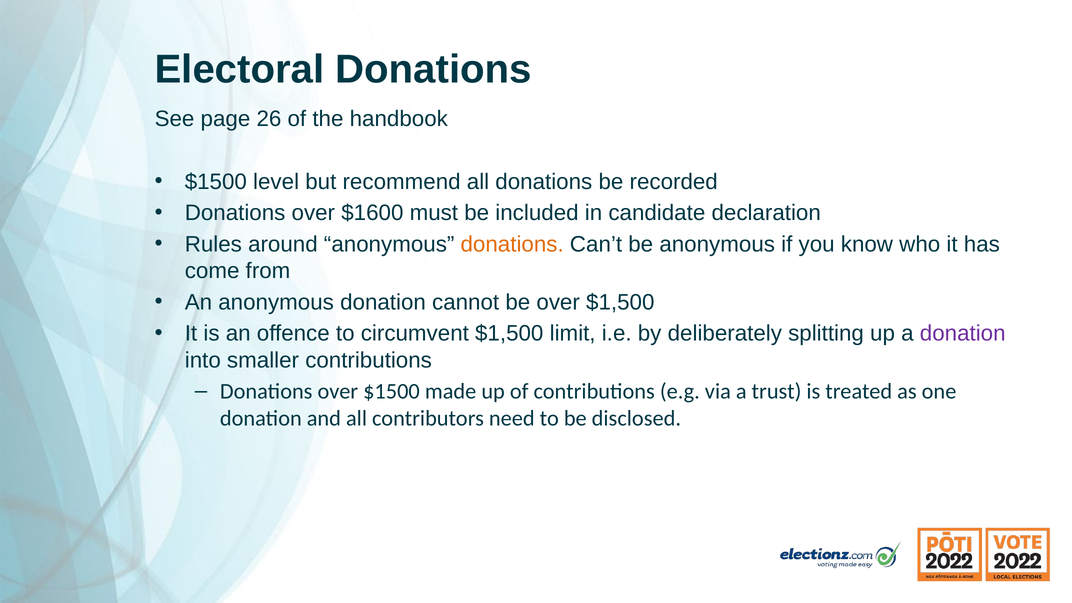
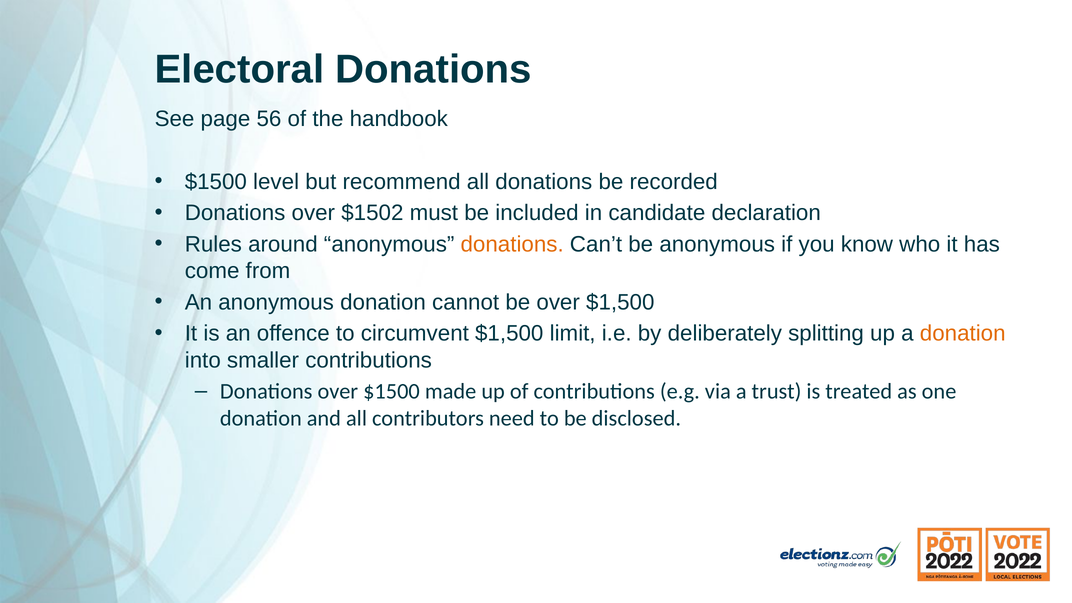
26: 26 -> 56
$1600: $1600 -> $1502
donation at (963, 334) colour: purple -> orange
